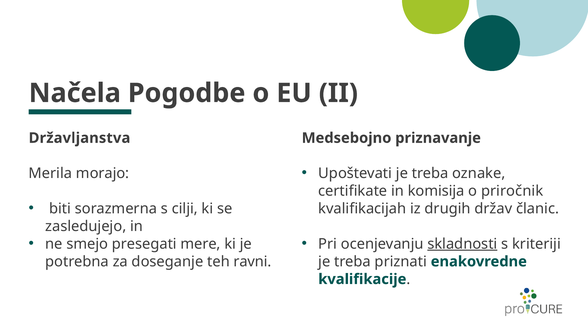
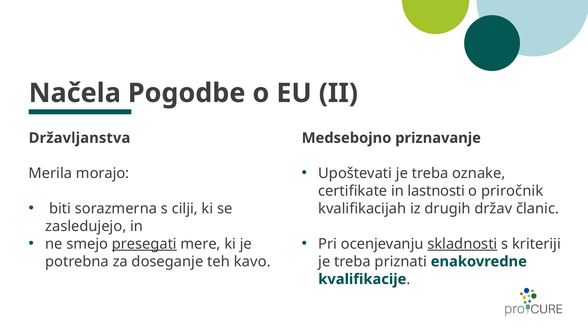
komisija: komisija -> lastnosti
presegati underline: none -> present
ravni: ravni -> kavo
